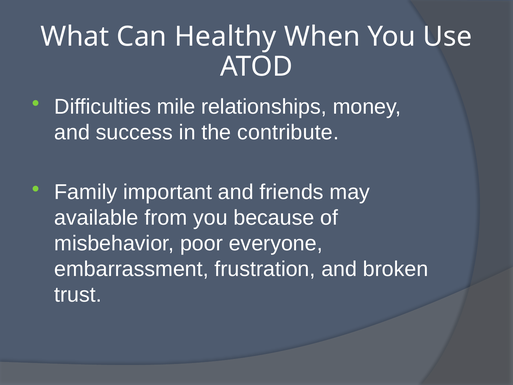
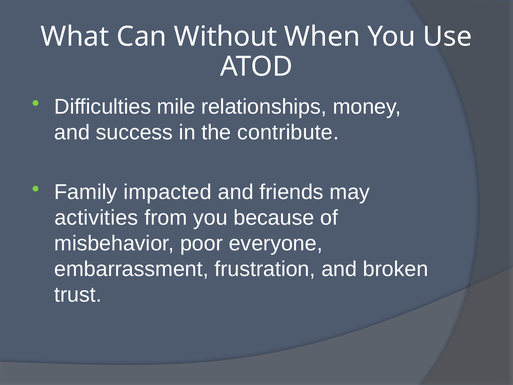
Healthy: Healthy -> Without
important: important -> impacted
available: available -> activities
